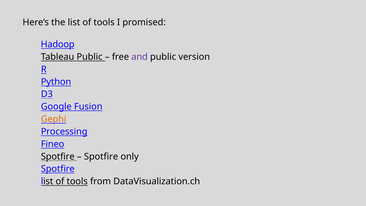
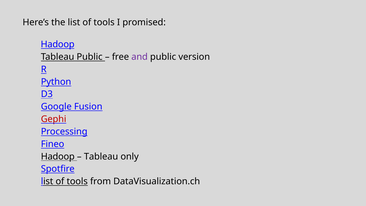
Gephi colour: orange -> red
Spotfire at (58, 156): Spotfire -> Hadoop
Spotfire at (101, 156): Spotfire -> Tableau
